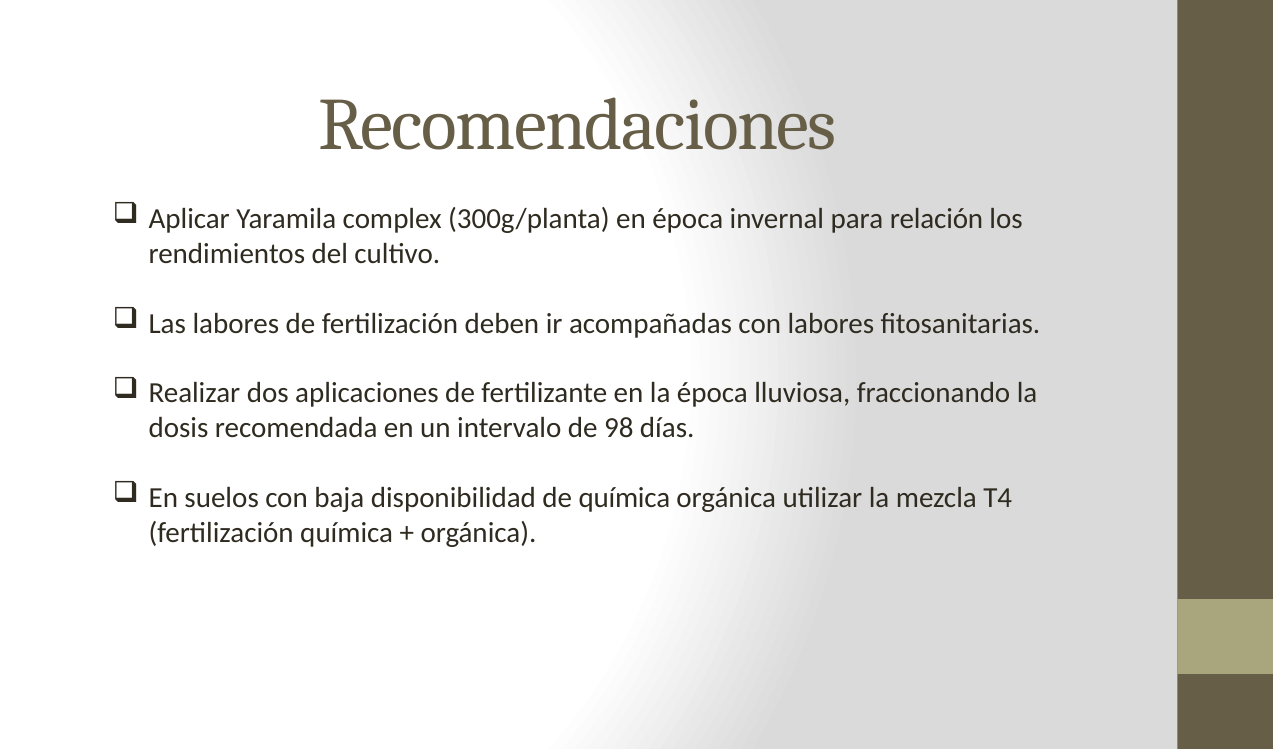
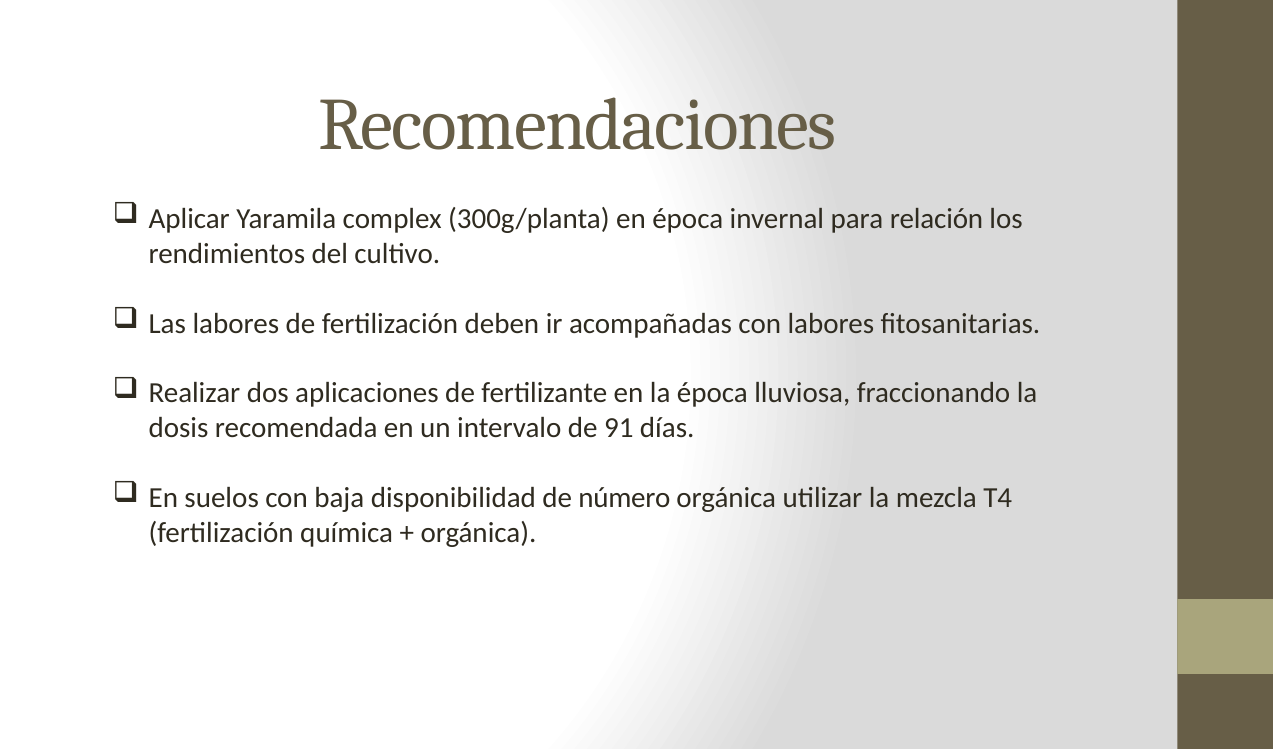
98: 98 -> 91
de química: química -> número
